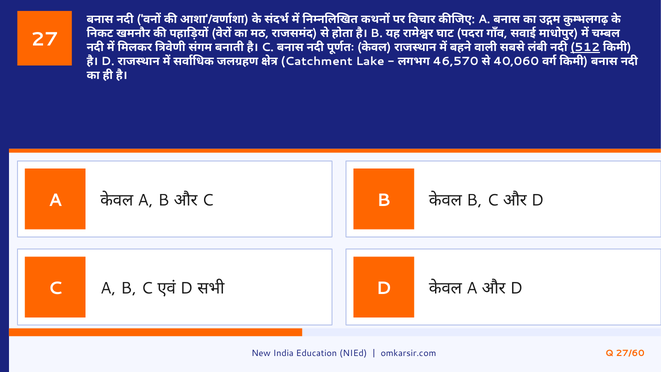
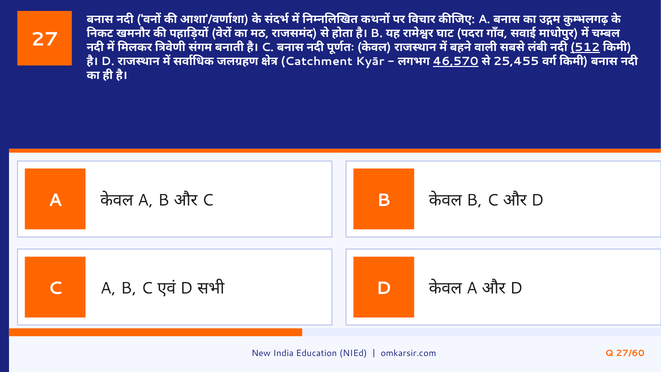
Lake: Lake -> Kyār
46,570 underline: none -> present
40,060: 40,060 -> 25,455
